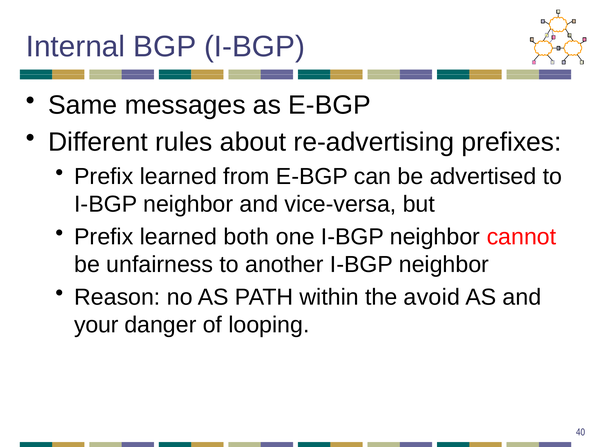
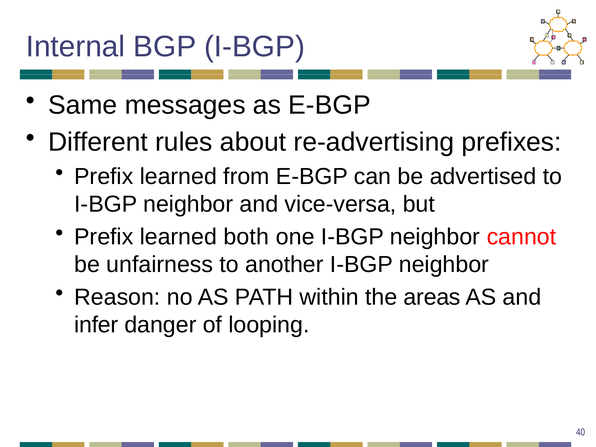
avoid: avoid -> areas
your: your -> infer
